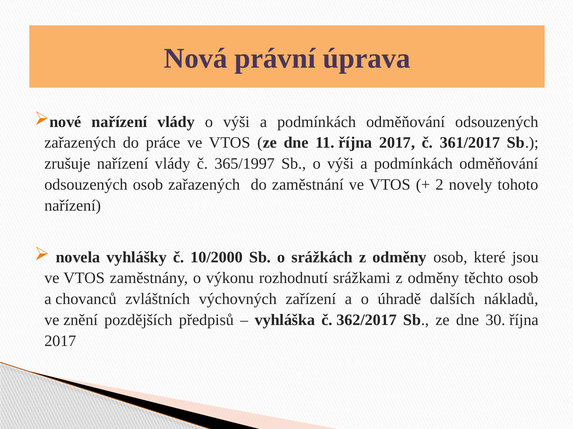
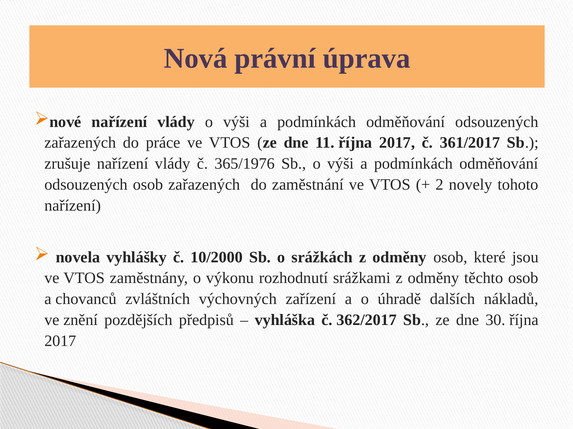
365/1997: 365/1997 -> 365/1976
